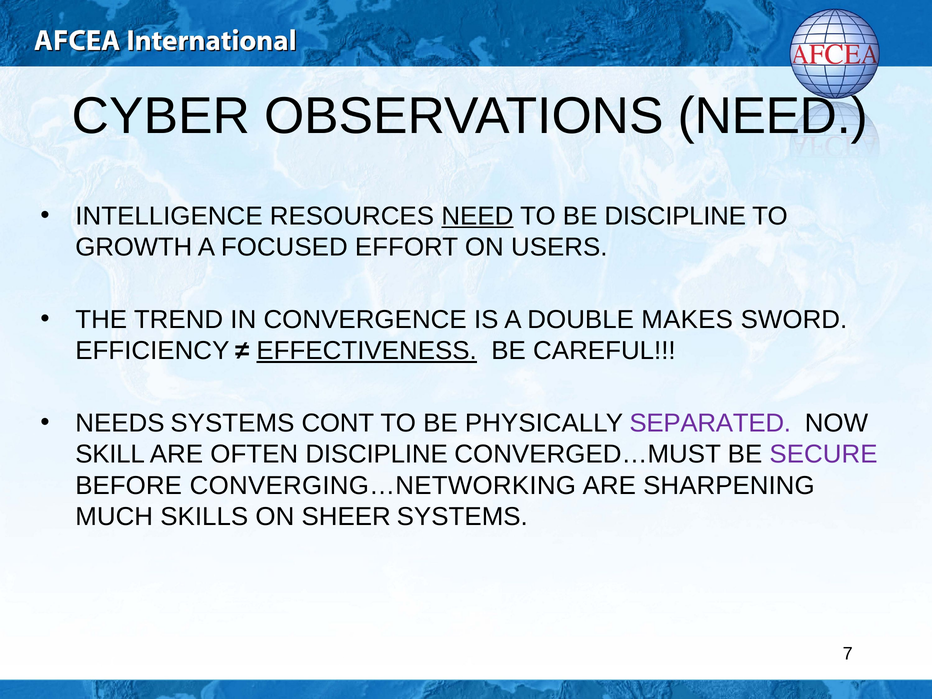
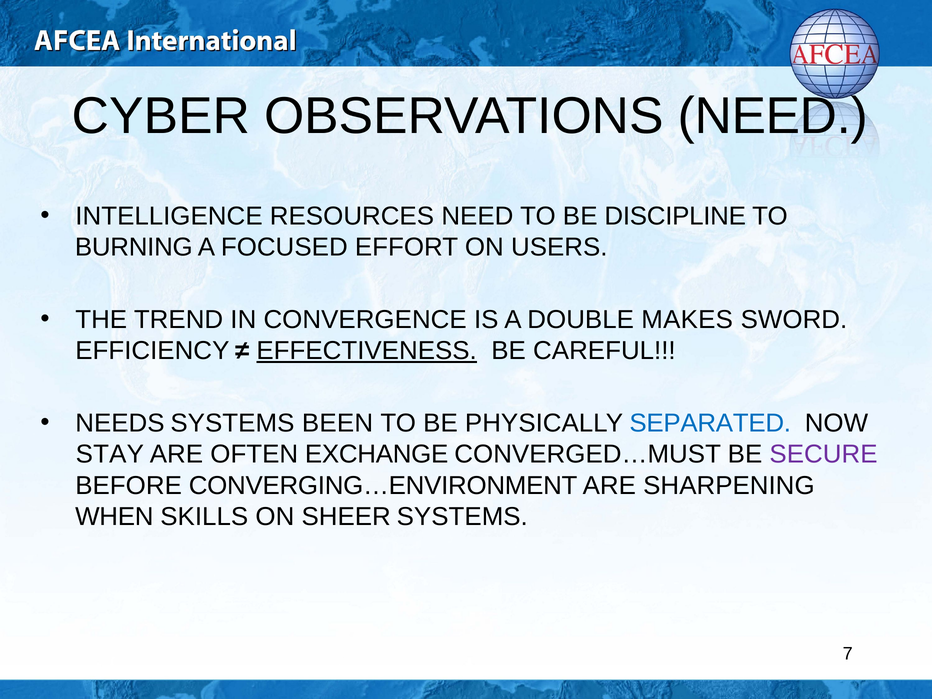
NEED at (477, 216) underline: present -> none
GROWTH: GROWTH -> BURNING
CONT: CONT -> BEEN
SEPARATED colour: purple -> blue
SKILL: SKILL -> STAY
OFTEN DISCIPLINE: DISCIPLINE -> EXCHANGE
CONVERGING…NETWORKING: CONVERGING…NETWORKING -> CONVERGING…ENVIRONMENT
MUCH: MUCH -> WHEN
